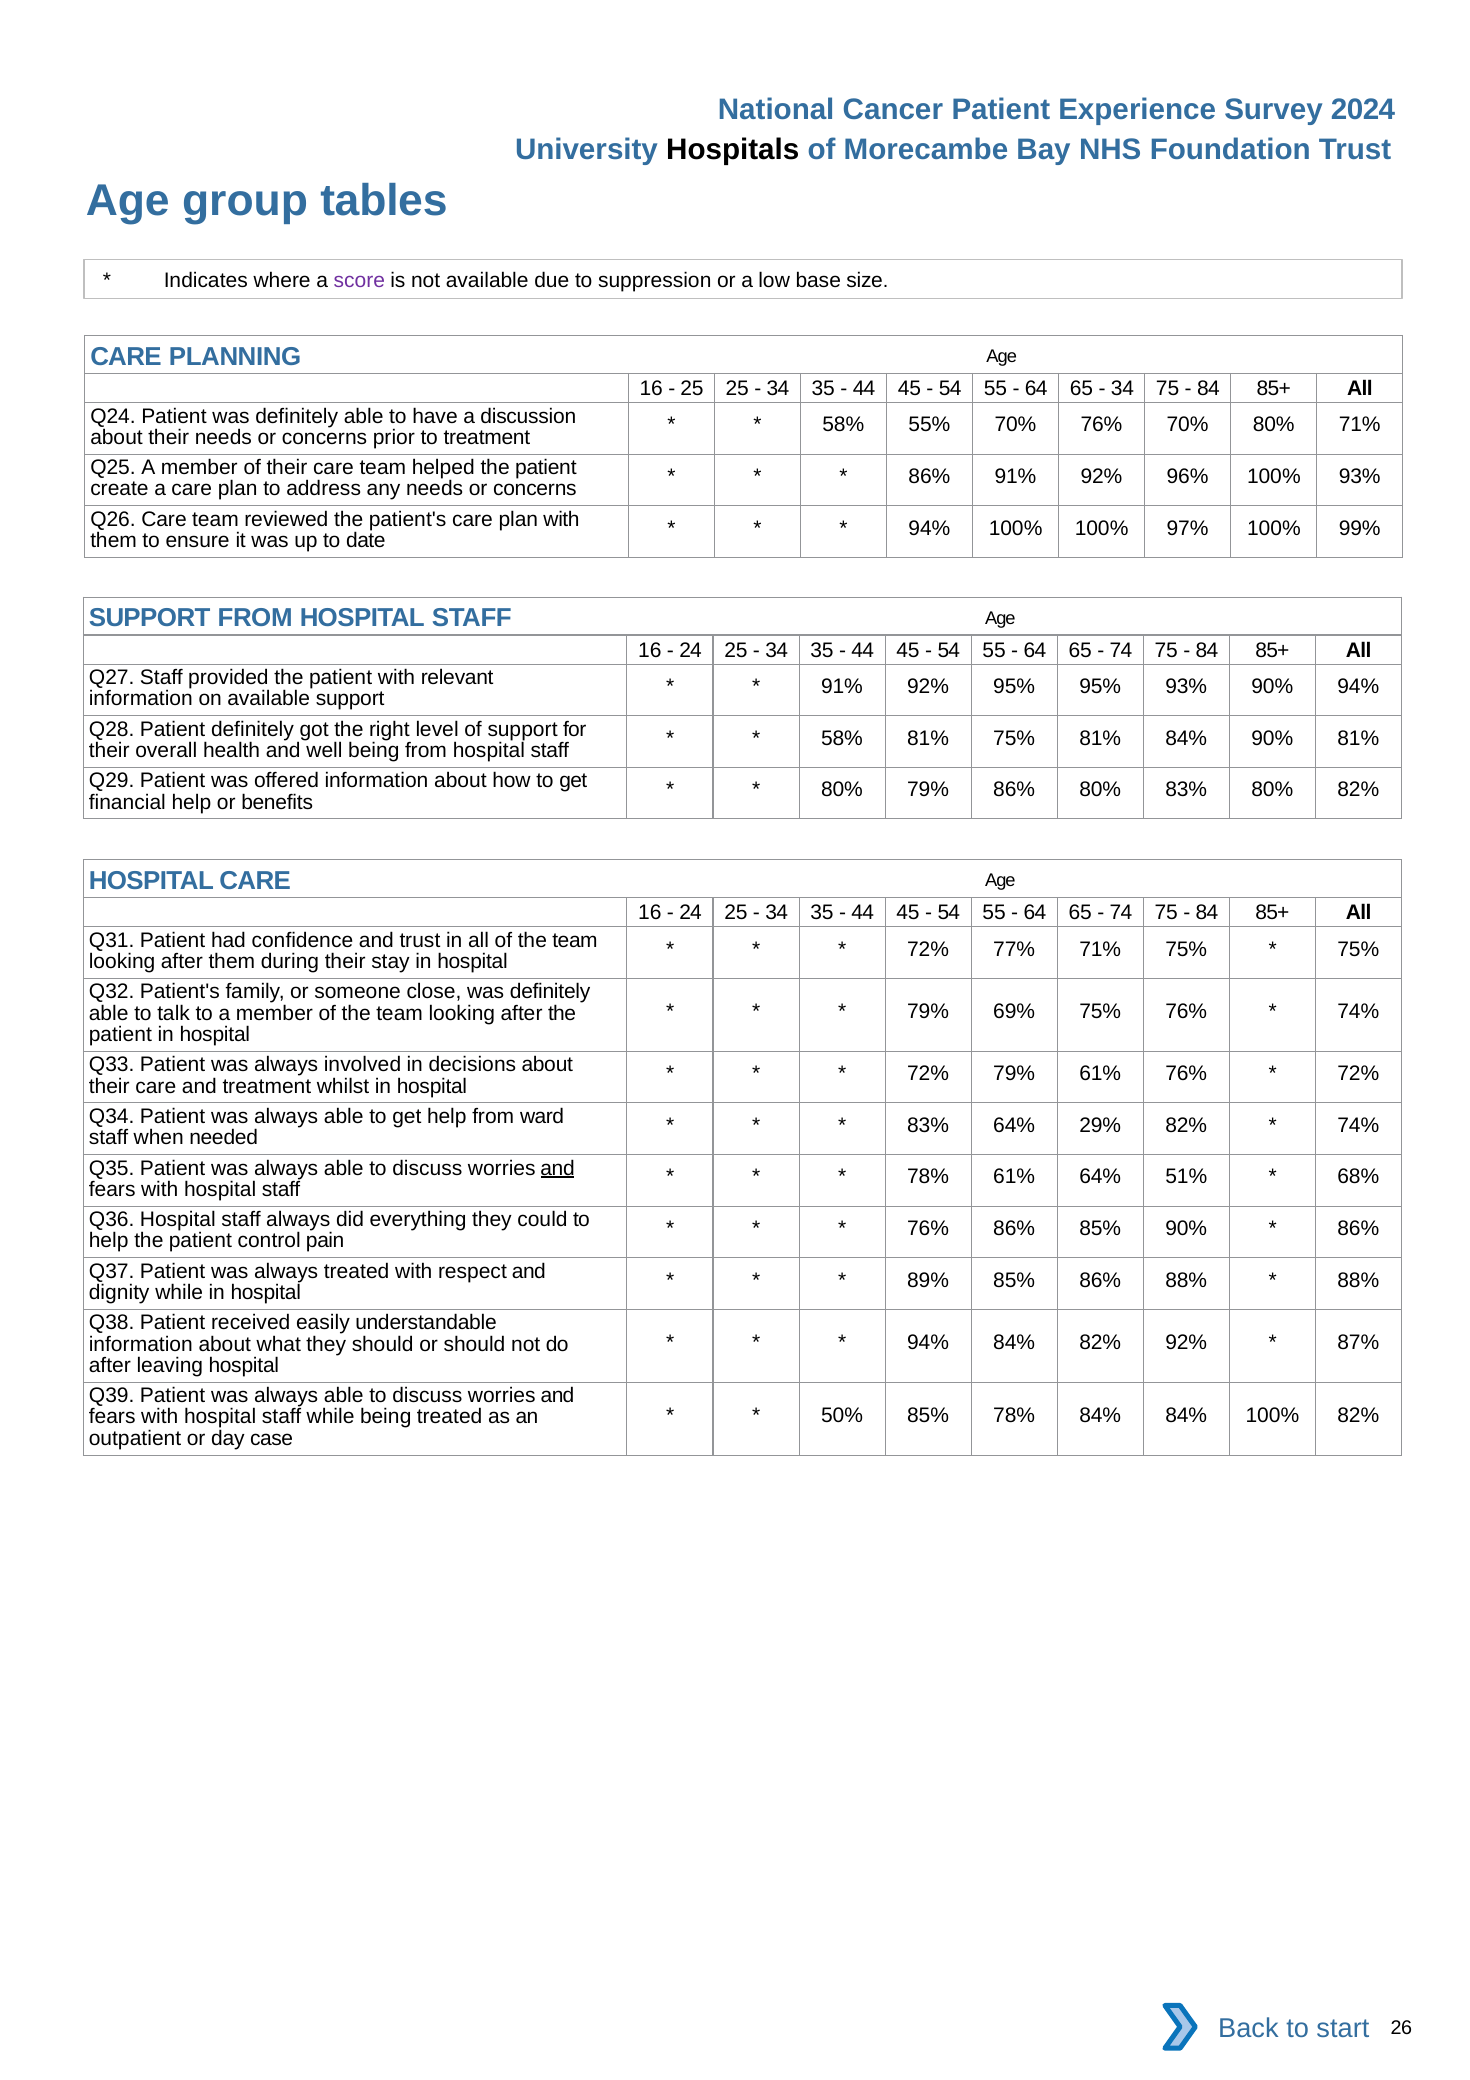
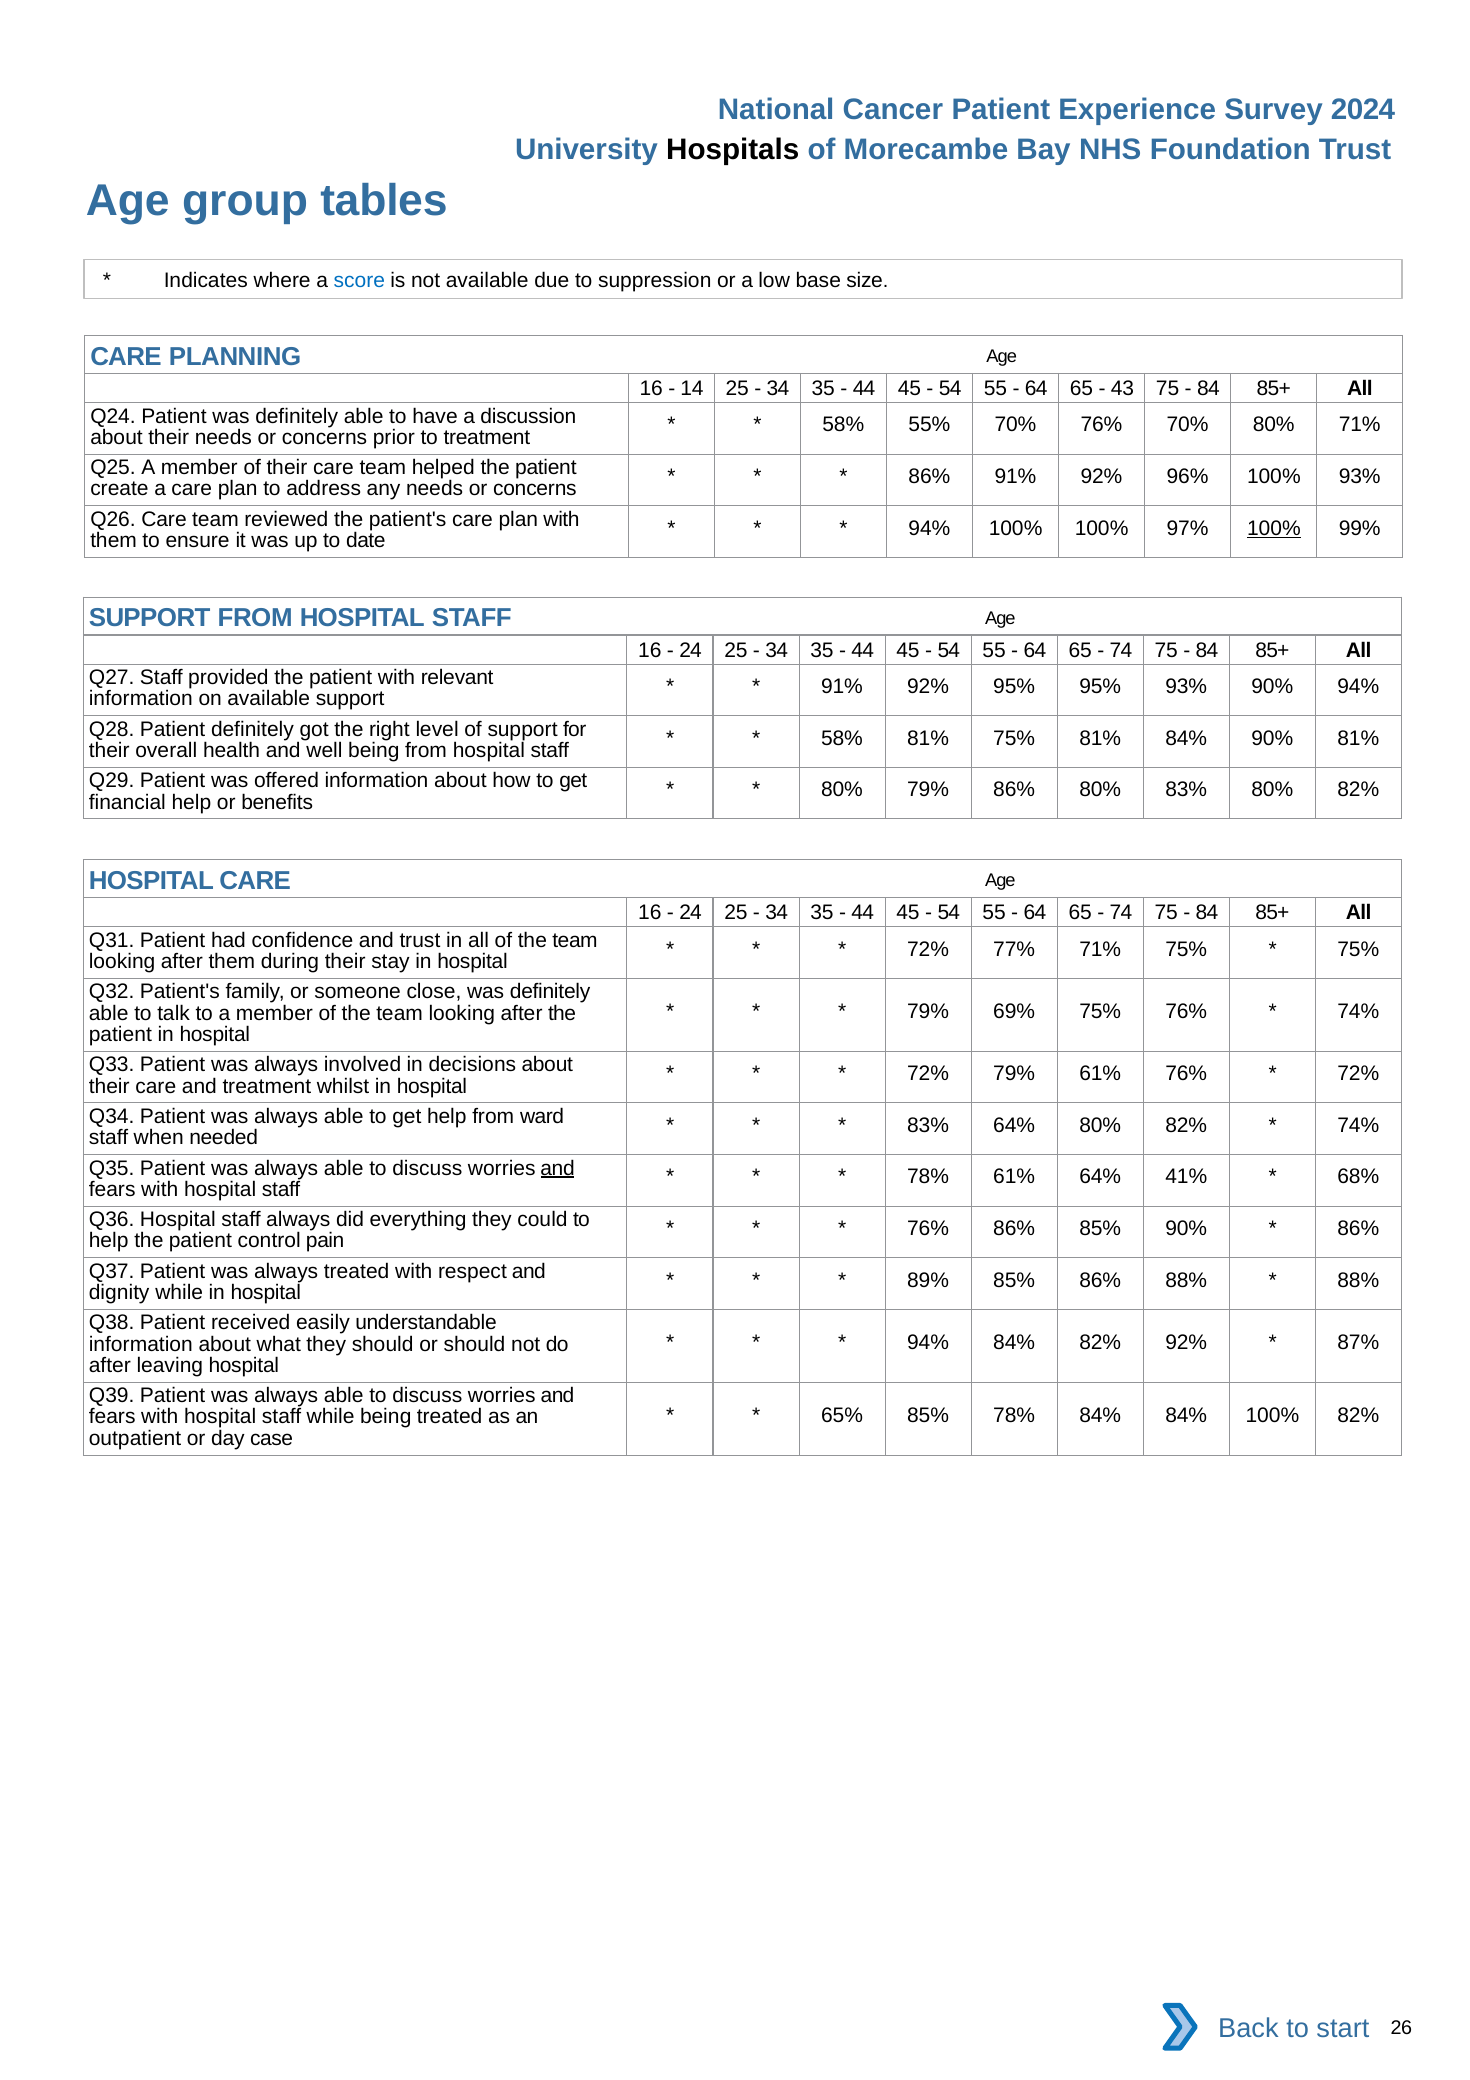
score colour: purple -> blue
25 at (692, 389): 25 -> 14
34 at (1122, 389): 34 -> 43
100% at (1274, 528) underline: none -> present
64% 29%: 29% -> 80%
51%: 51% -> 41%
50%: 50% -> 65%
